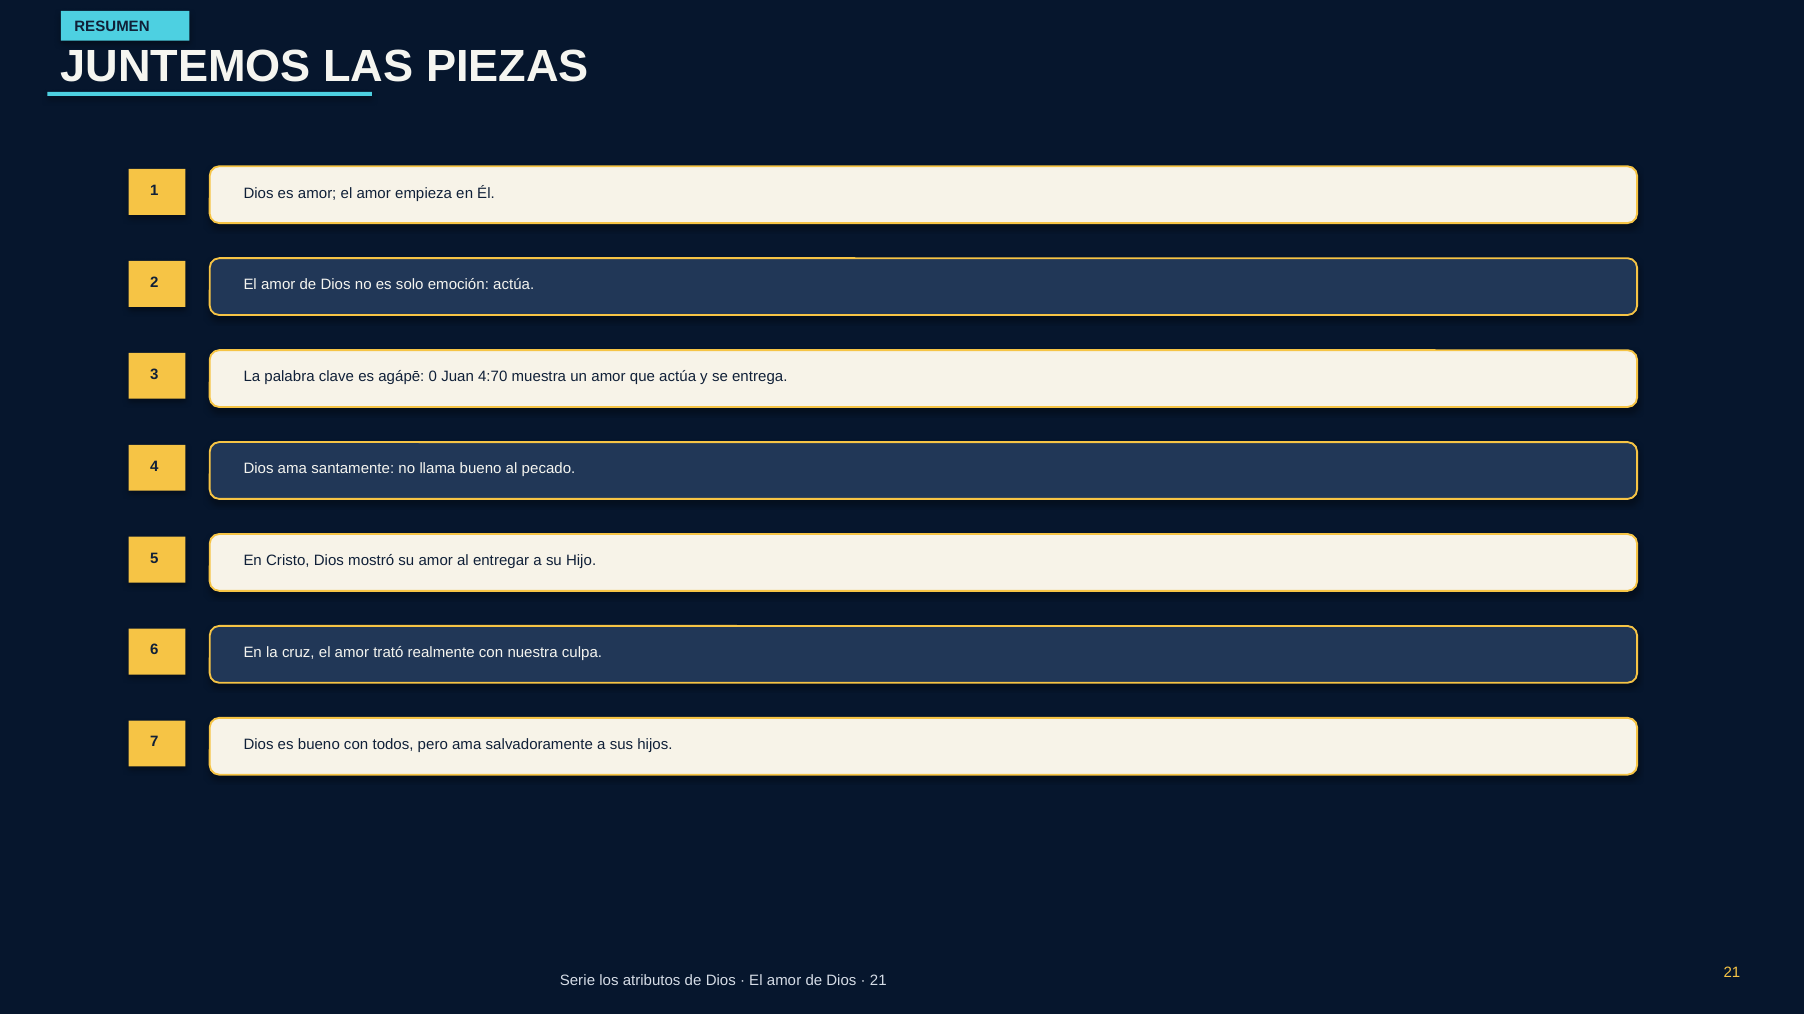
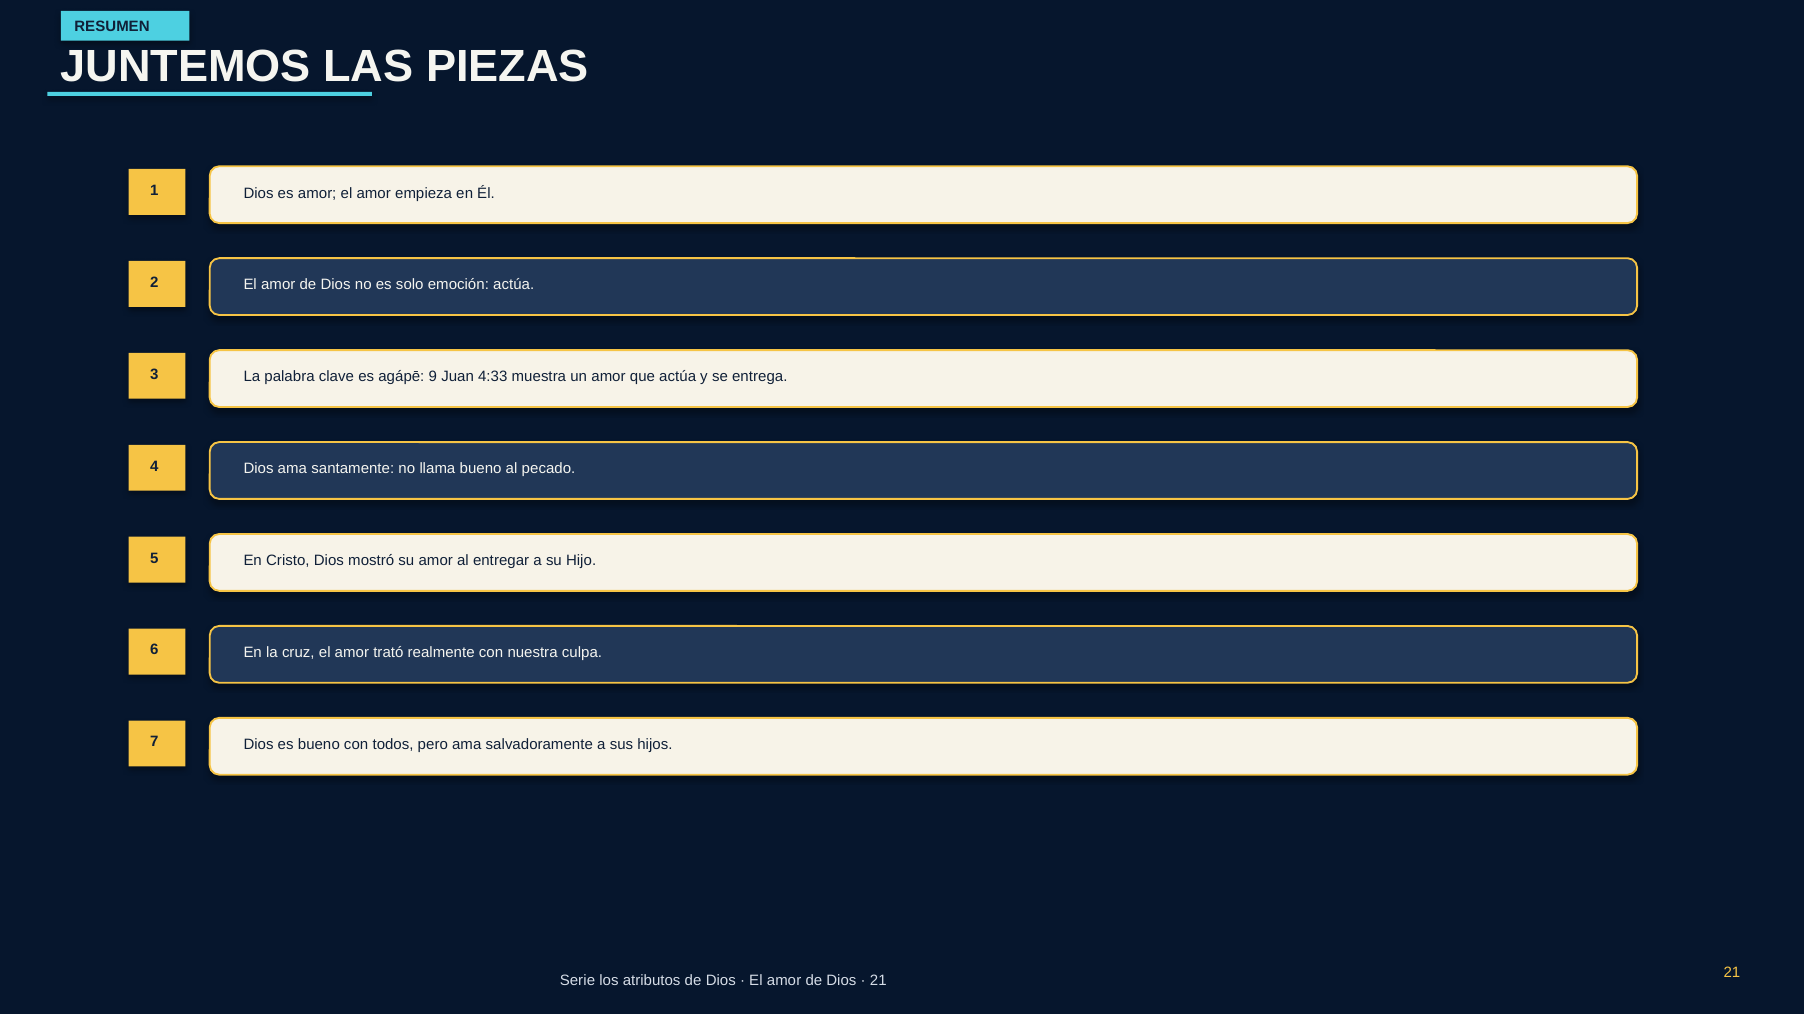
0: 0 -> 9
4:70: 4:70 -> 4:33
